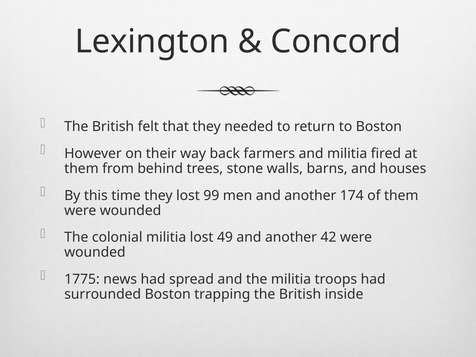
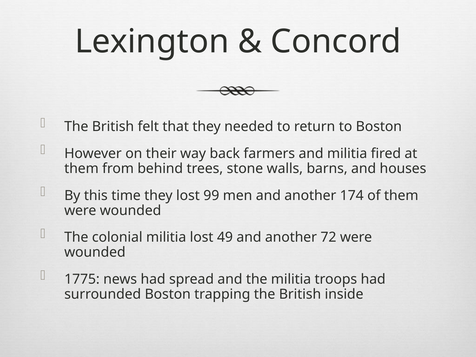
42: 42 -> 72
